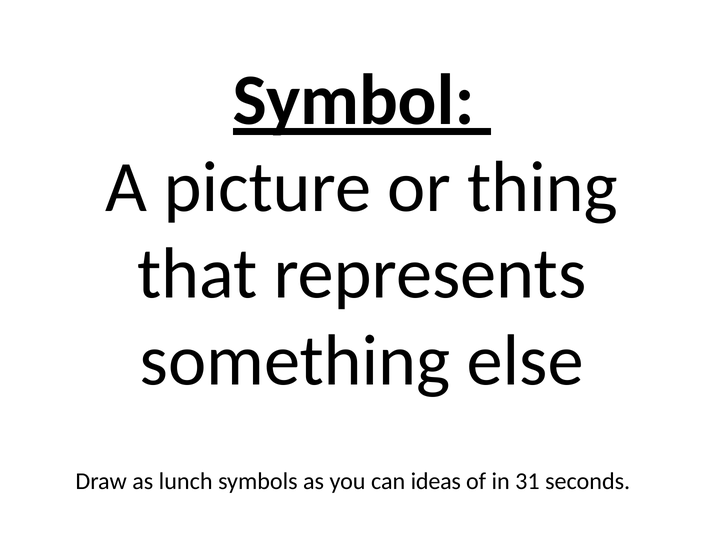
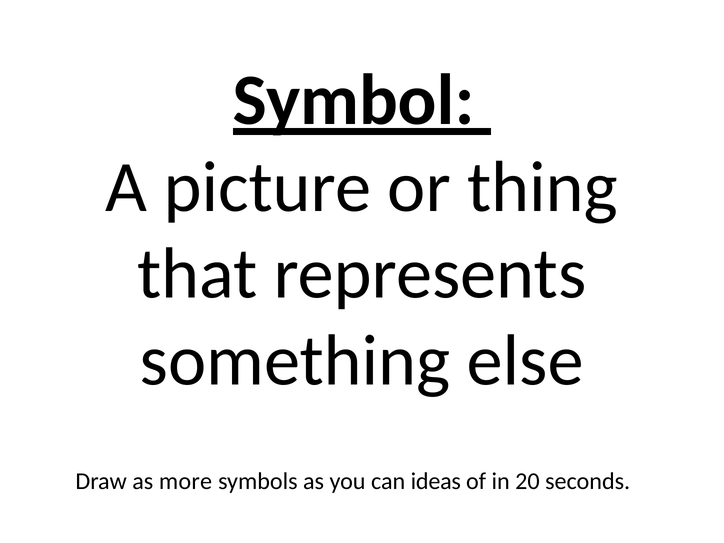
lunch: lunch -> more
31: 31 -> 20
